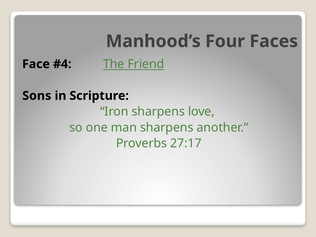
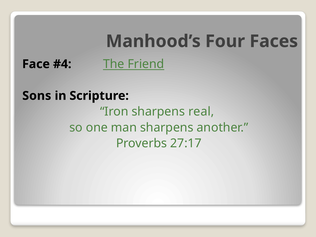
love: love -> real
